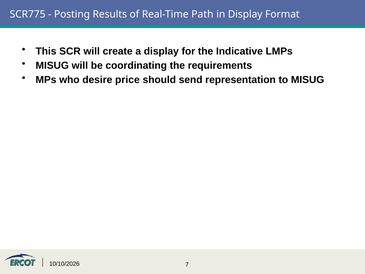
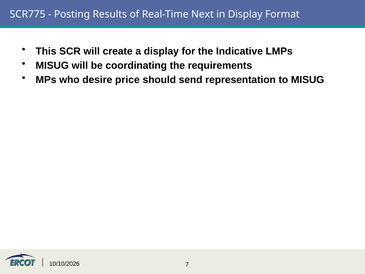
Path: Path -> Next
